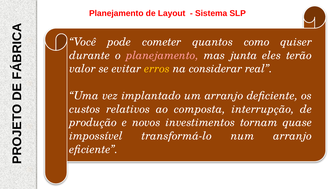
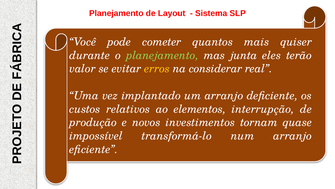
como: como -> mais
planejamento at (162, 55) colour: pink -> light green
composta: composta -> elementos
